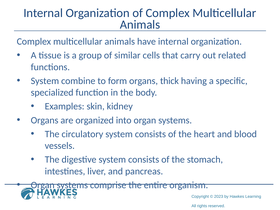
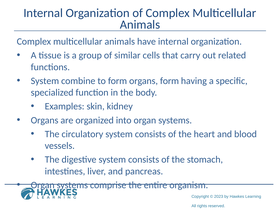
organs thick: thick -> form
